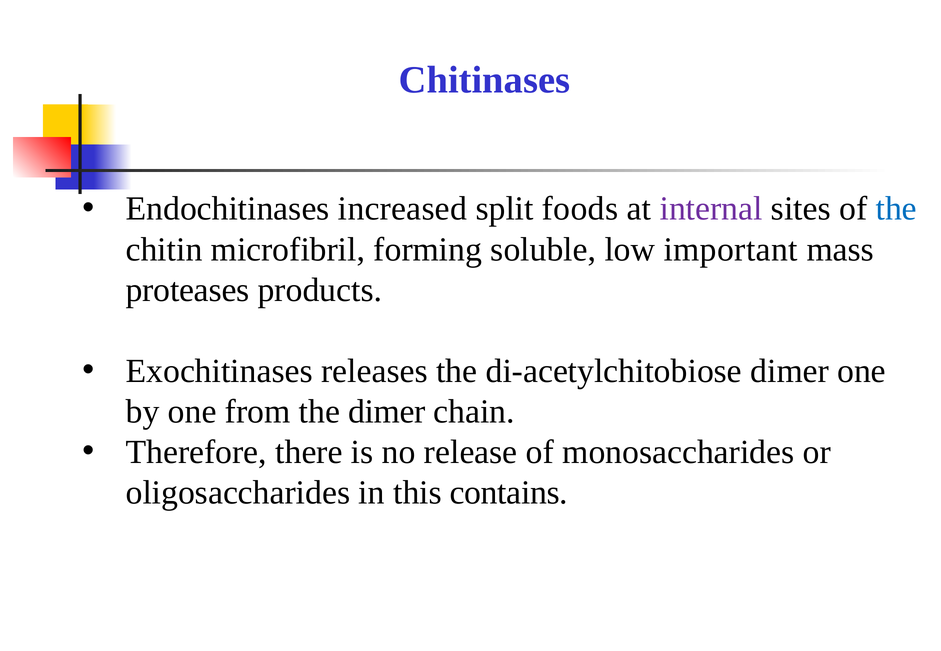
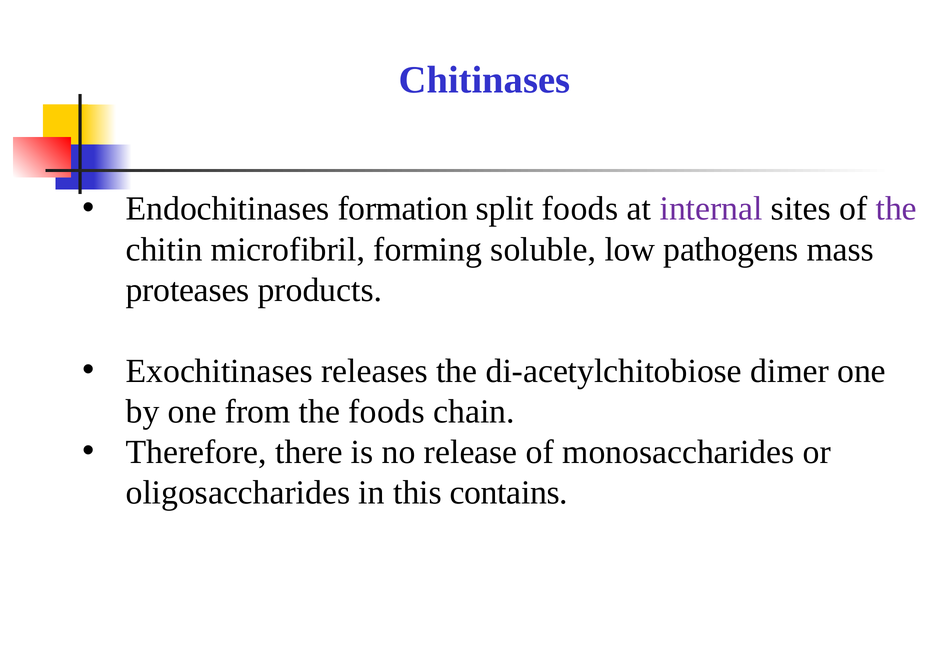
increased: increased -> formation
the at (896, 209) colour: blue -> purple
important: important -> pathogens
the dimer: dimer -> foods
